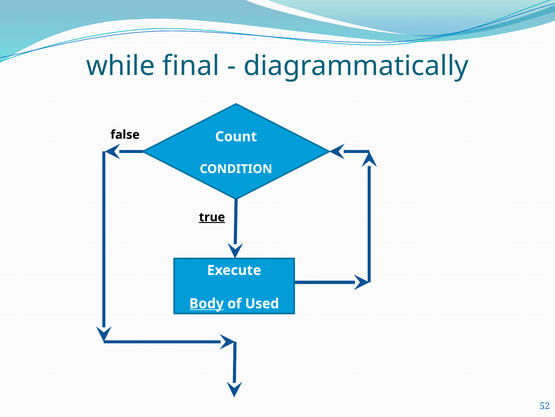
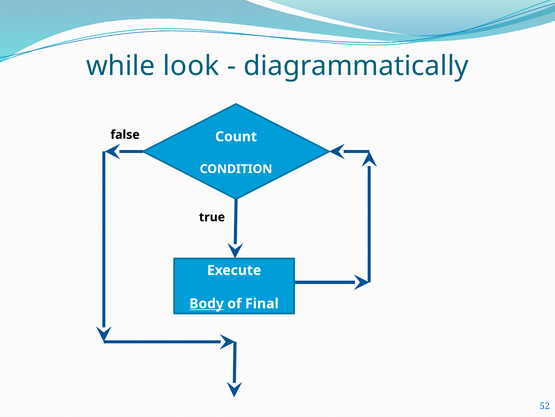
final: final -> look
true underline: present -> none
Used: Used -> Final
